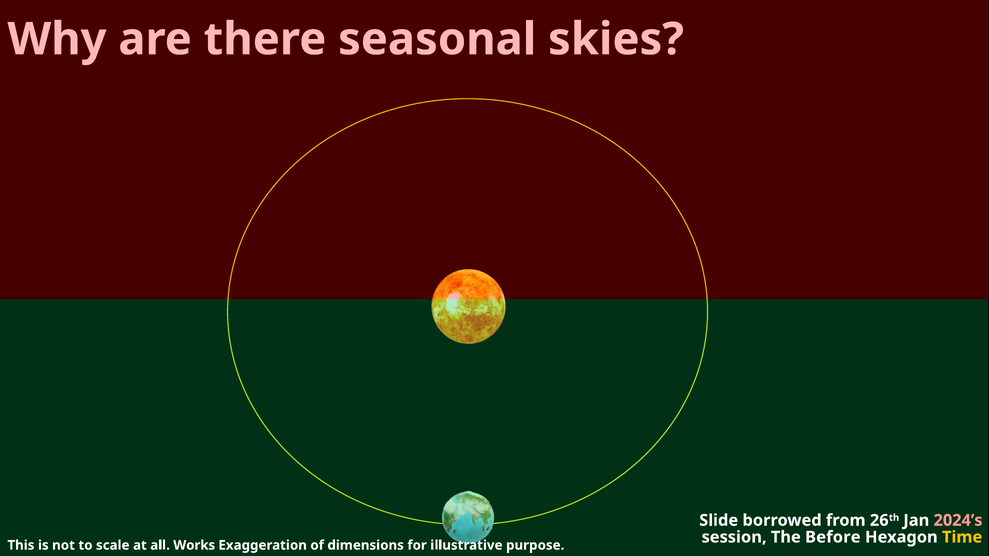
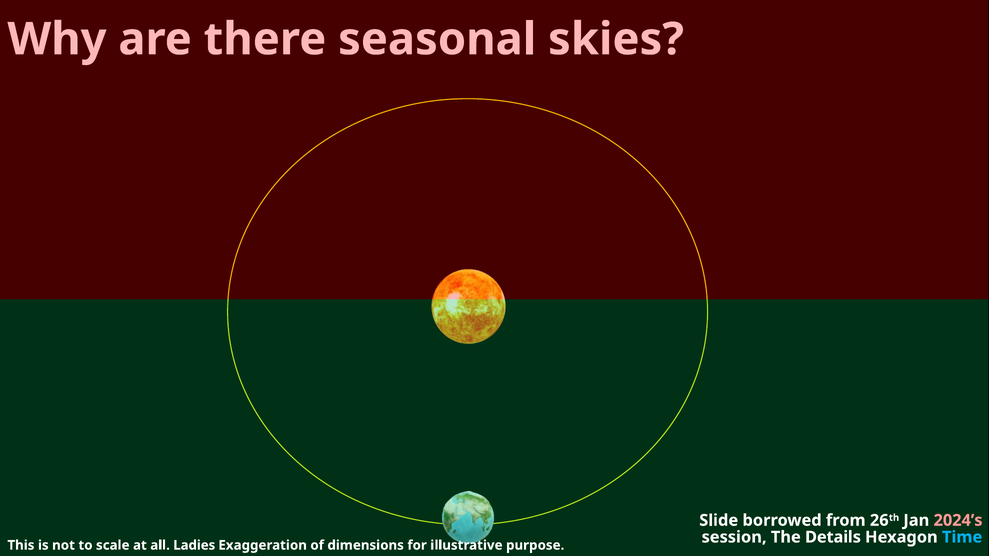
Before: Before -> Details
Time colour: yellow -> light blue
Works: Works -> Ladies
